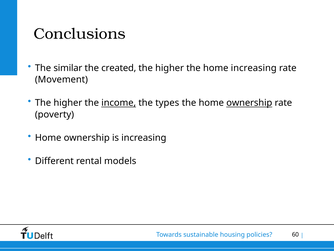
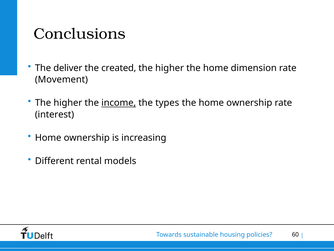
similar: similar -> deliver
home increasing: increasing -> dimension
ownership at (249, 103) underline: present -> none
poverty: poverty -> interest
